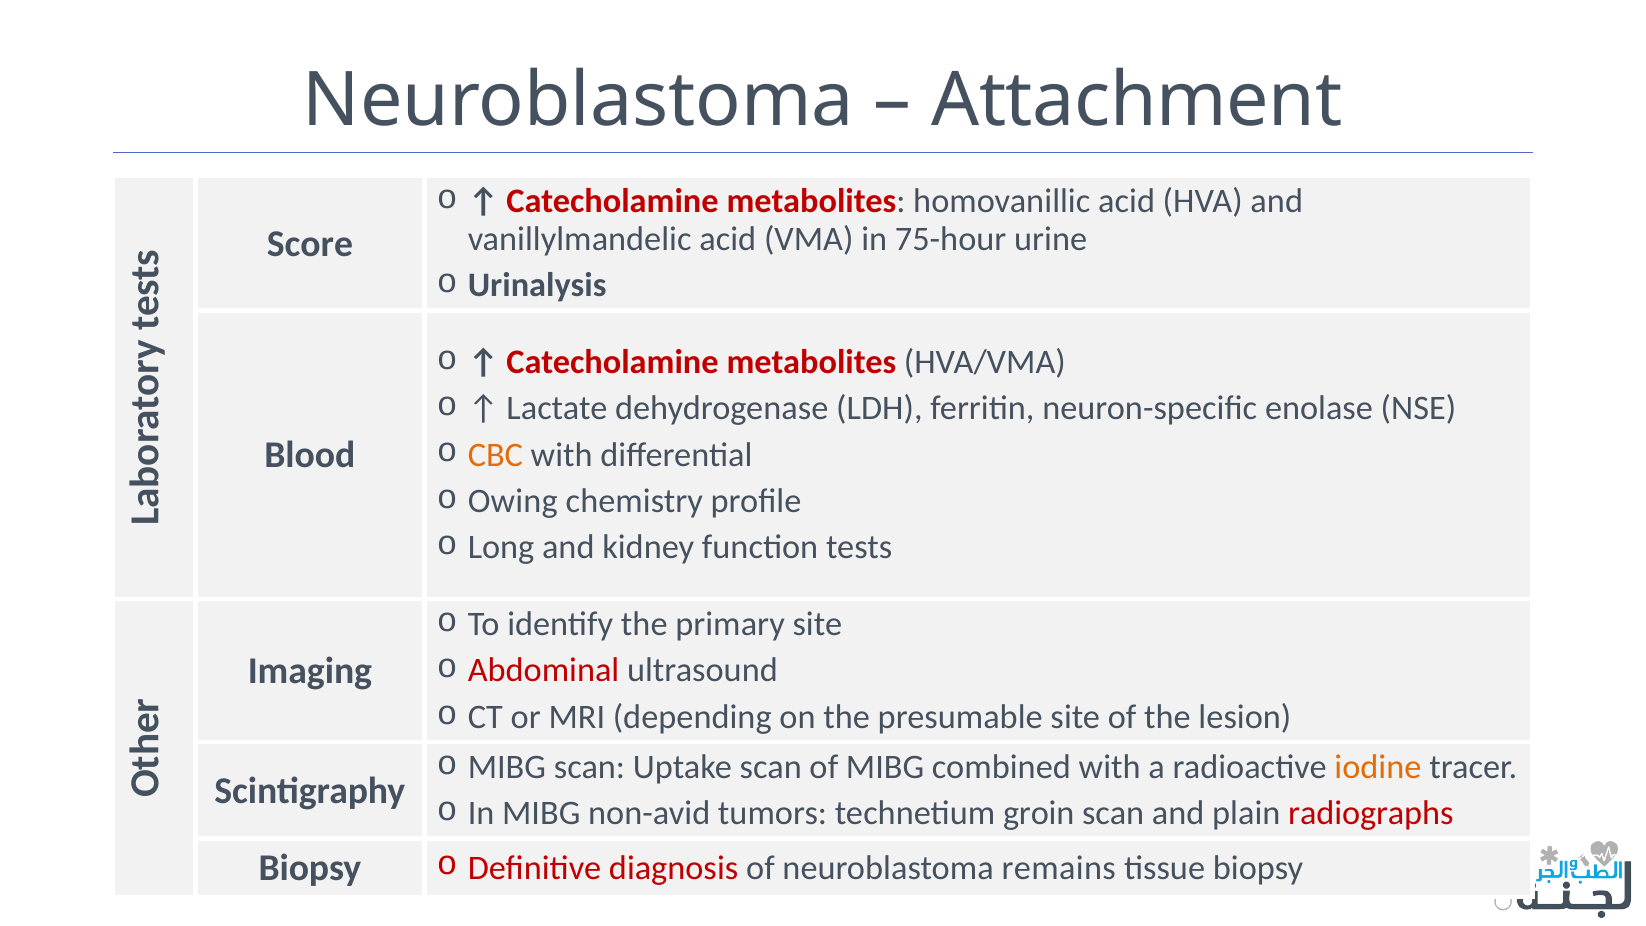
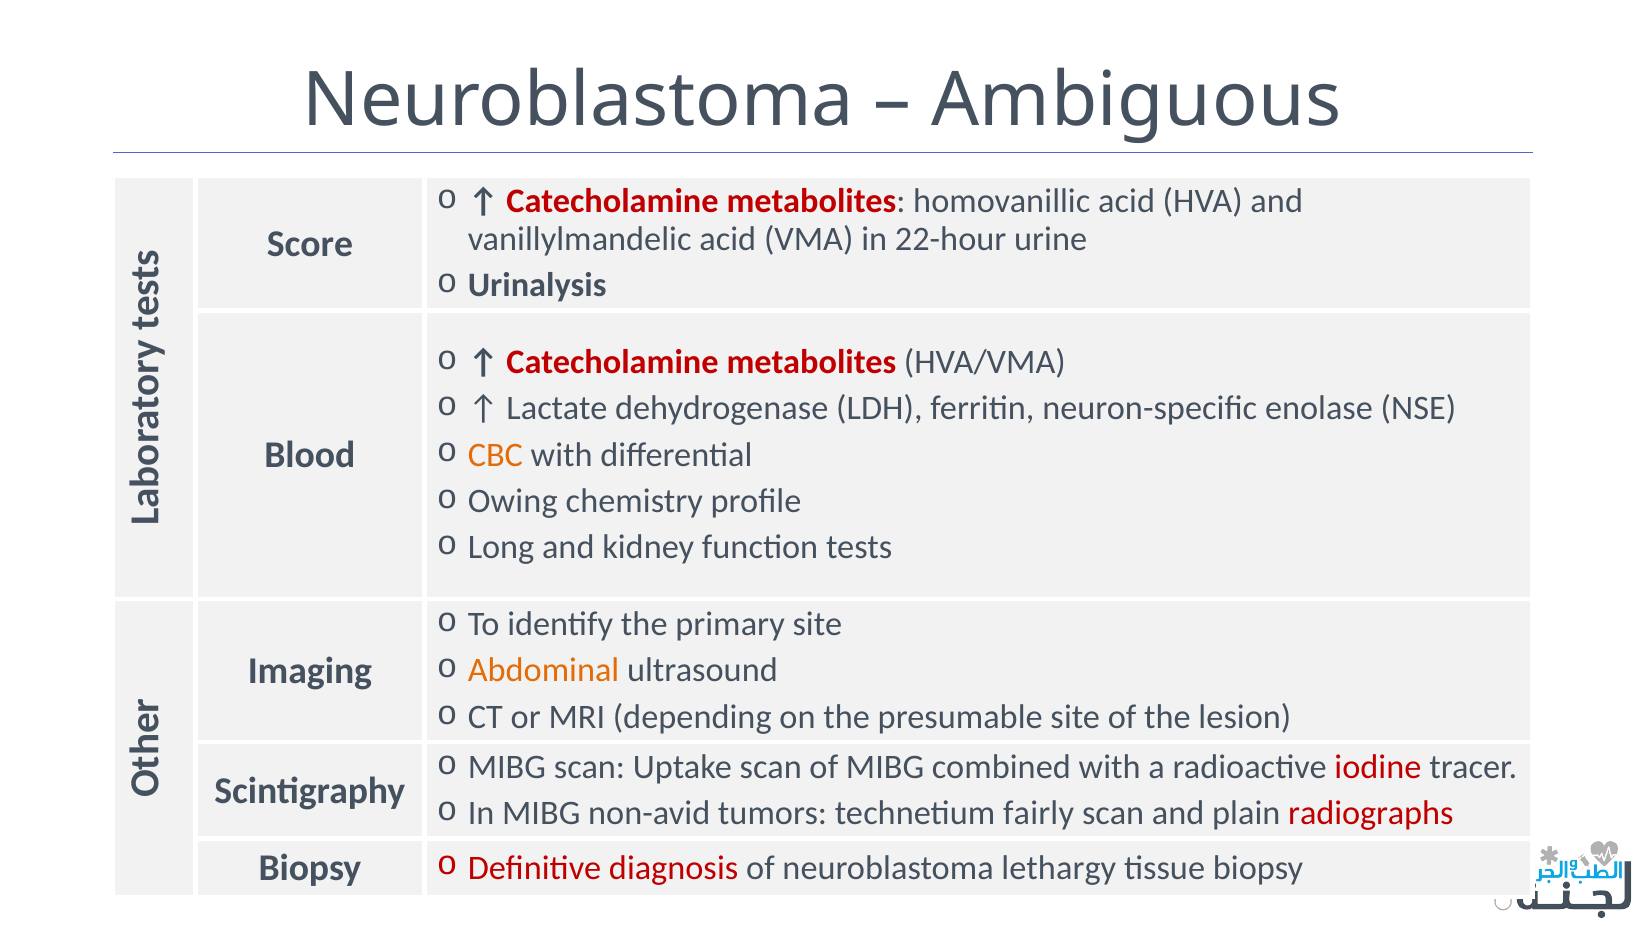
Attachment: Attachment -> Ambiguous
75-hour: 75-hour -> 22-hour
Abdominal colour: red -> orange
iodine colour: orange -> red
groin: groin -> fairly
remains: remains -> lethargy
